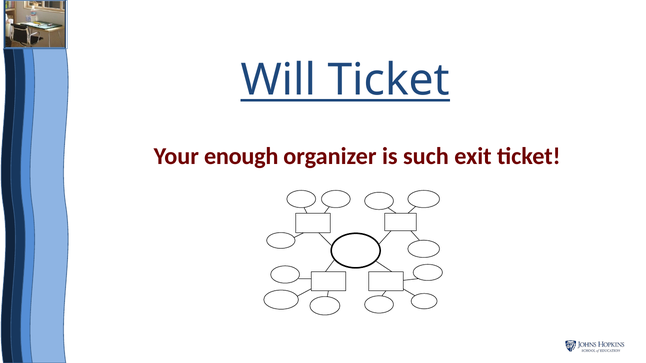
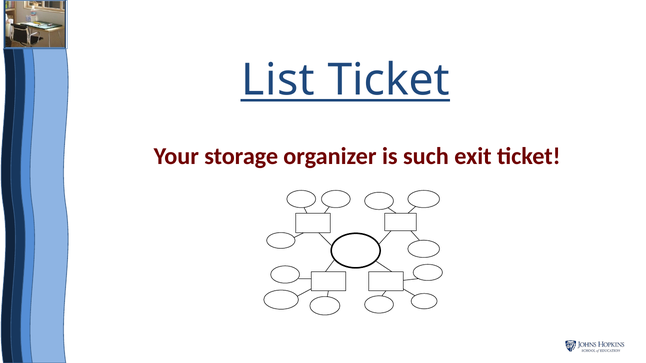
Will: Will -> List
enough: enough -> storage
